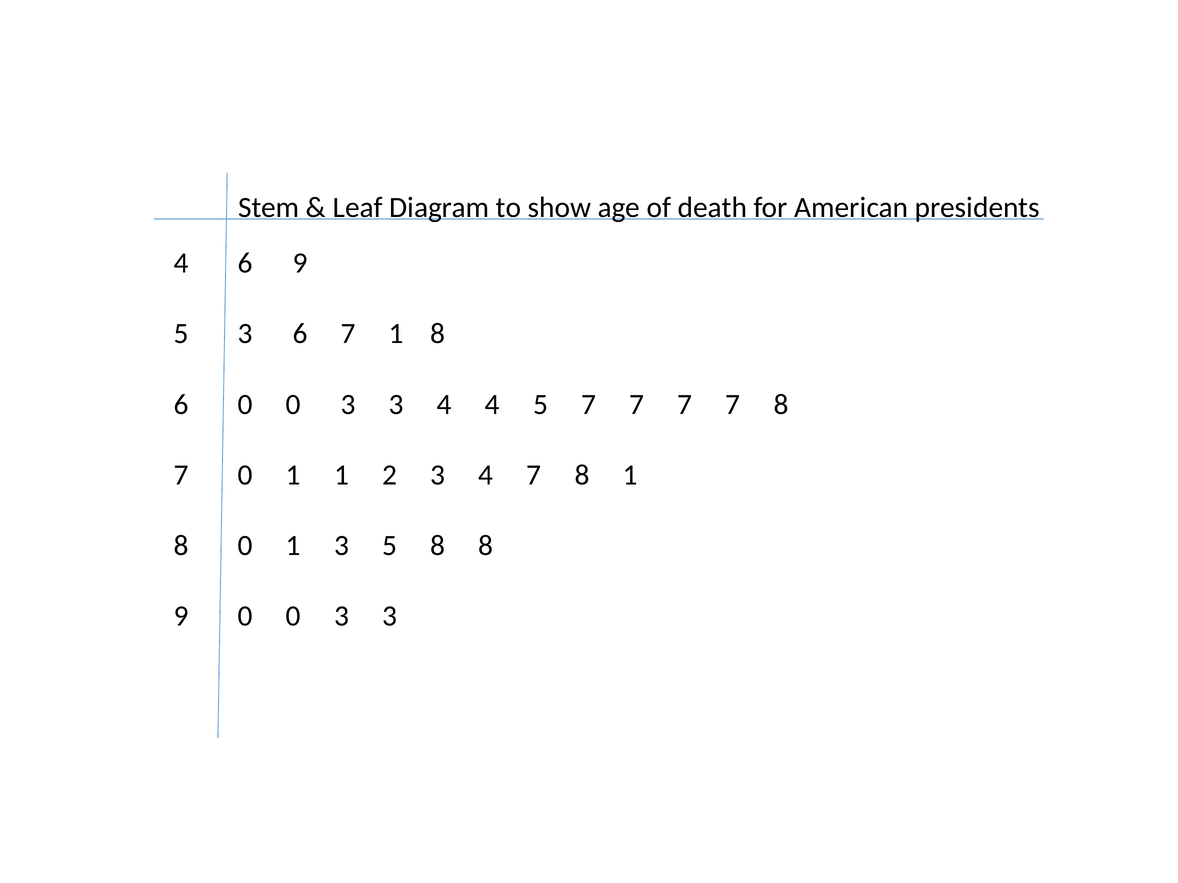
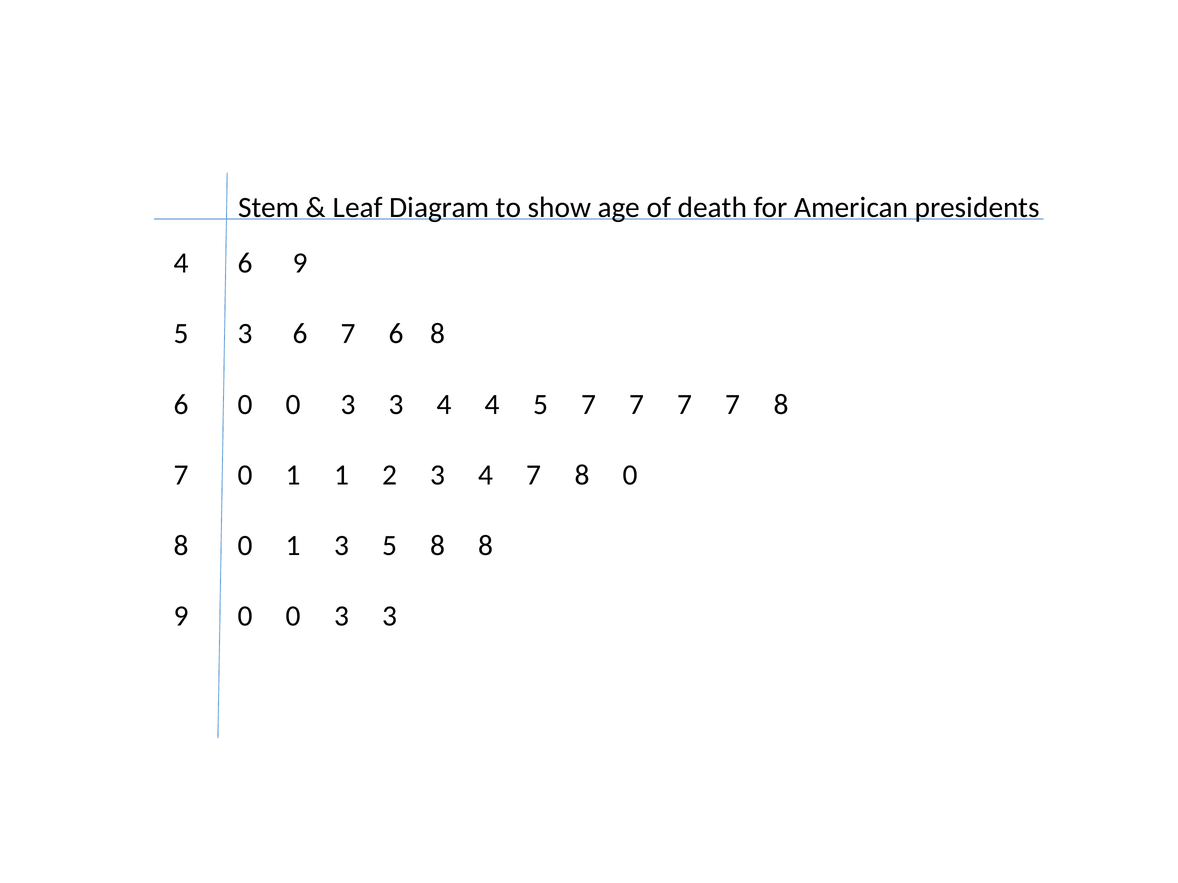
7 1: 1 -> 6
7 8 1: 1 -> 0
